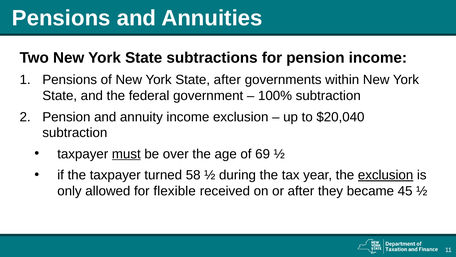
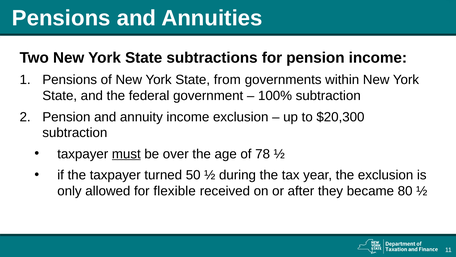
State after: after -> from
$20,040: $20,040 -> $20,300
69: 69 -> 78
58: 58 -> 50
exclusion at (386, 175) underline: present -> none
45: 45 -> 80
